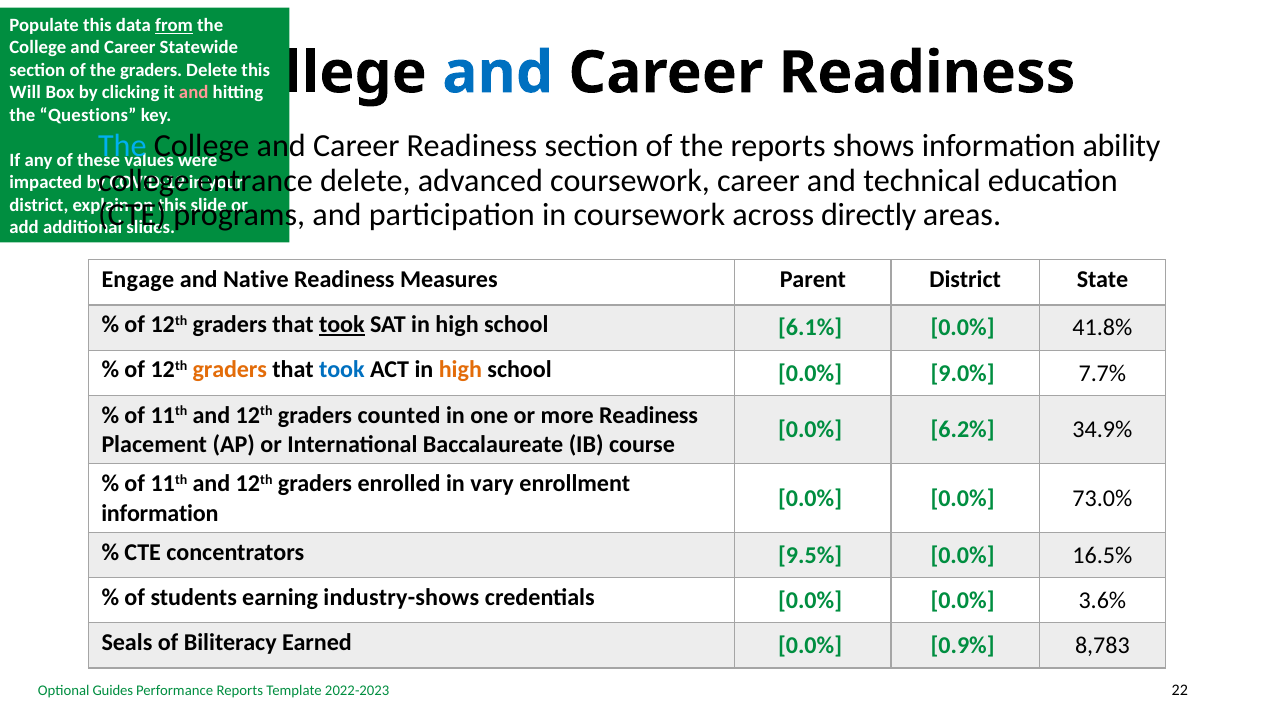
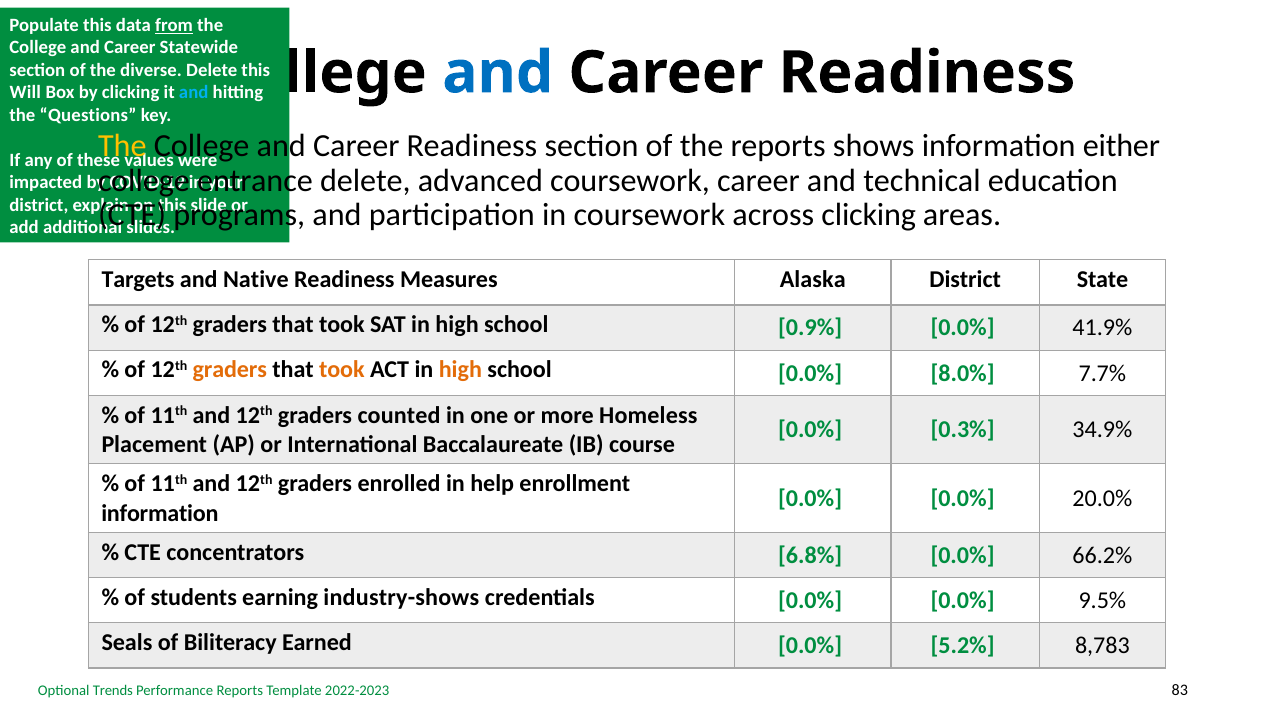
the graders: graders -> diverse
and at (194, 93) colour: pink -> light blue
The at (122, 146) colour: light blue -> yellow
ability: ability -> either
across directly: directly -> clicking
Engage: Engage -> Targets
Parent: Parent -> Alaska
took at (342, 325) underline: present -> none
6.1%: 6.1% -> 0.9%
41.8%: 41.8% -> 41.9%
took at (342, 370) colour: blue -> orange
9.0%: 9.0% -> 8.0%
more Readiness: Readiness -> Homeless
6.2%: 6.2% -> 0.3%
vary: vary -> help
73.0%: 73.0% -> 20.0%
9.5%: 9.5% -> 6.8%
16.5%: 16.5% -> 66.2%
3.6%: 3.6% -> 9.5%
0.9%: 0.9% -> 5.2%
Guides: Guides -> Trends
22: 22 -> 83
